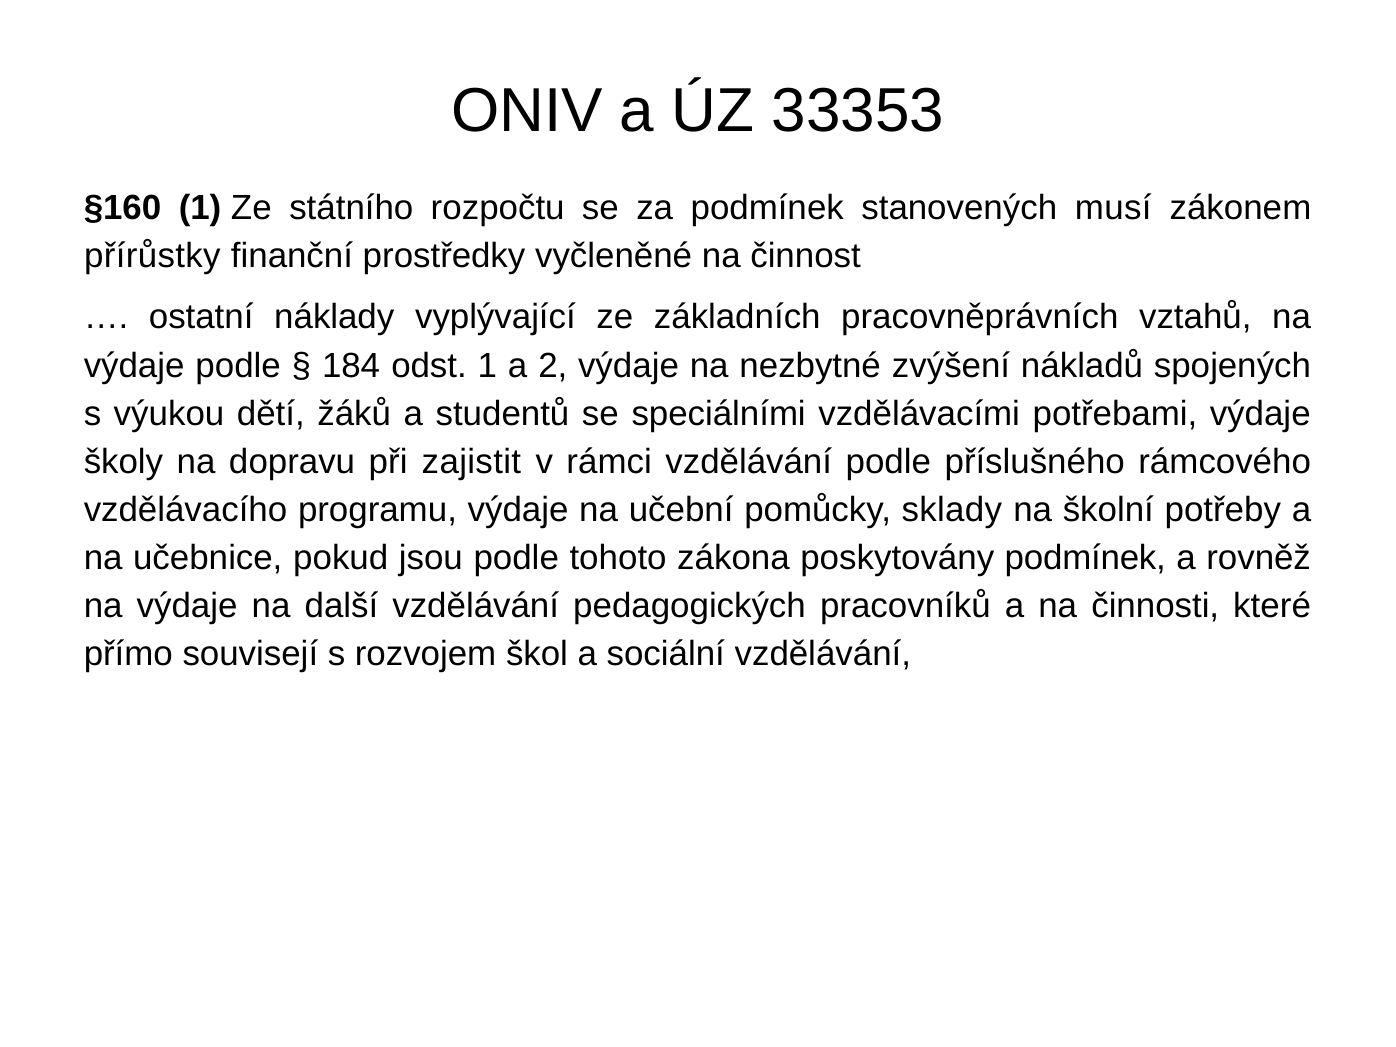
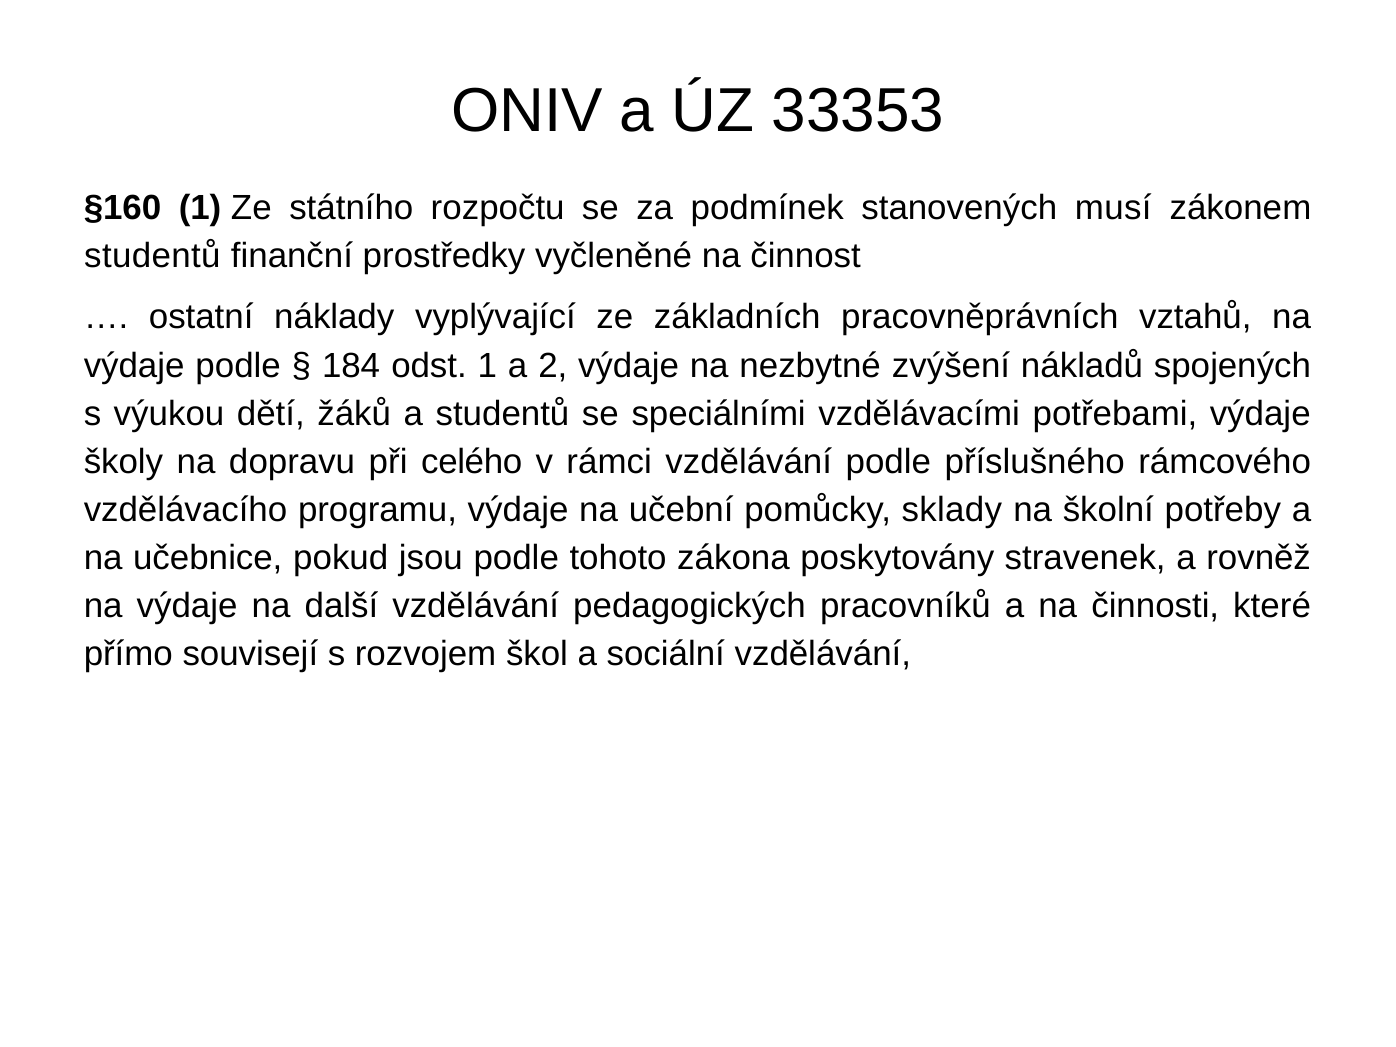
přírůstky at (152, 256): přírůstky -> studentů
zajistit: zajistit -> celého
poskytovány podmínek: podmínek -> stravenek
